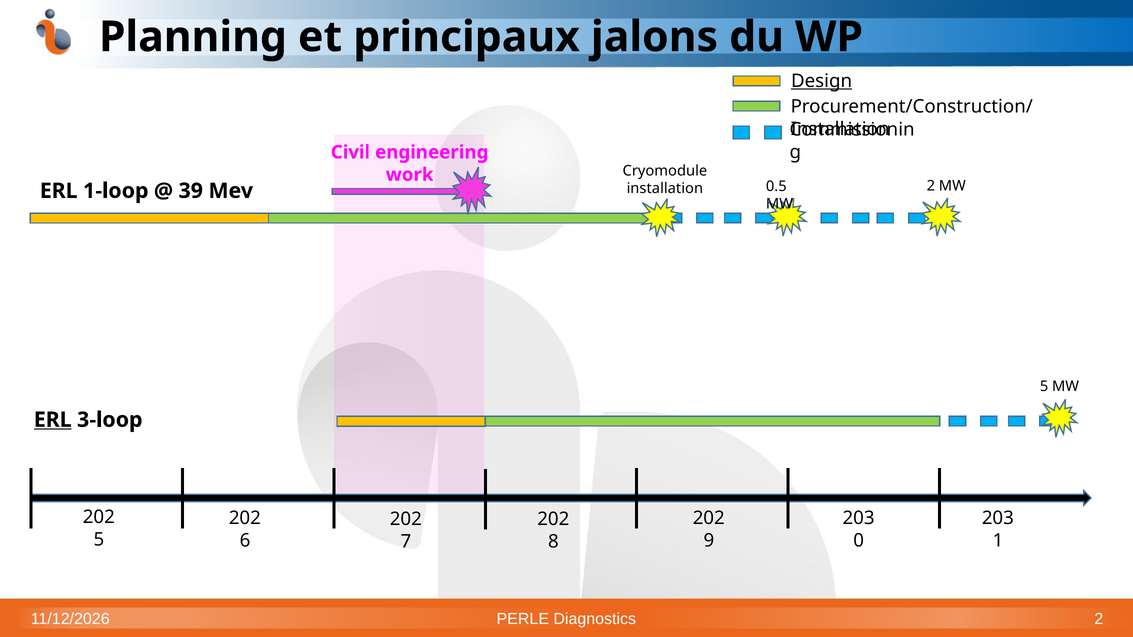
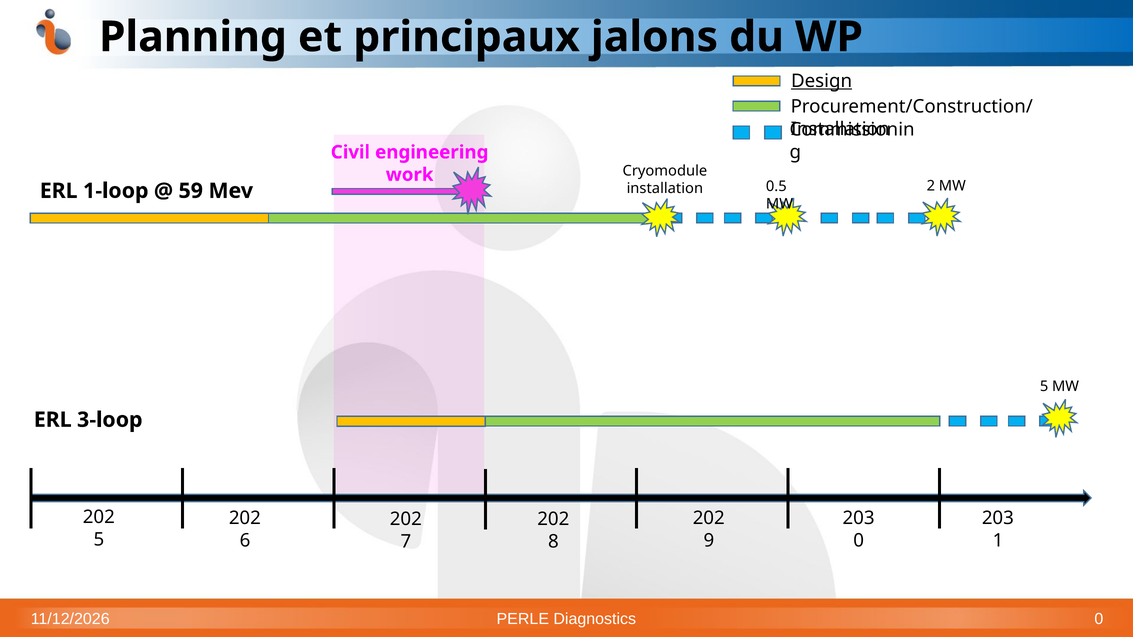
39: 39 -> 59
ERL at (53, 420) underline: present -> none
Diagnostics 2: 2 -> 0
